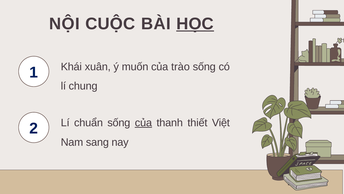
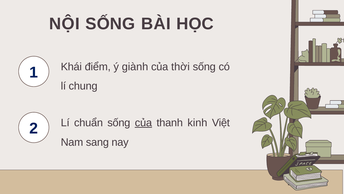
NỘI CUỘC: CUỘC -> SỐNG
HỌC underline: present -> none
xuân: xuân -> điểm
muốn: muốn -> giành
trào: trào -> thời
thiết: thiết -> kinh
